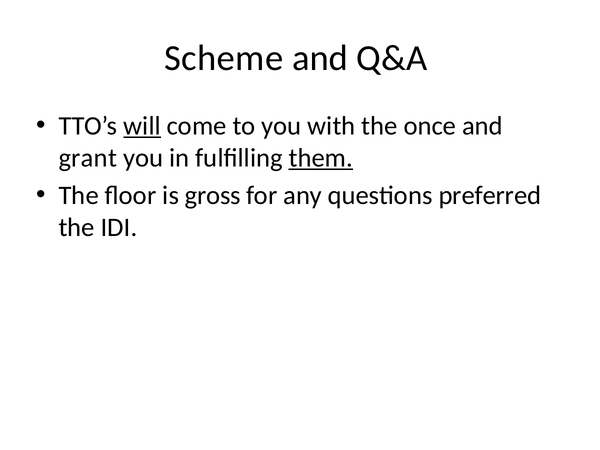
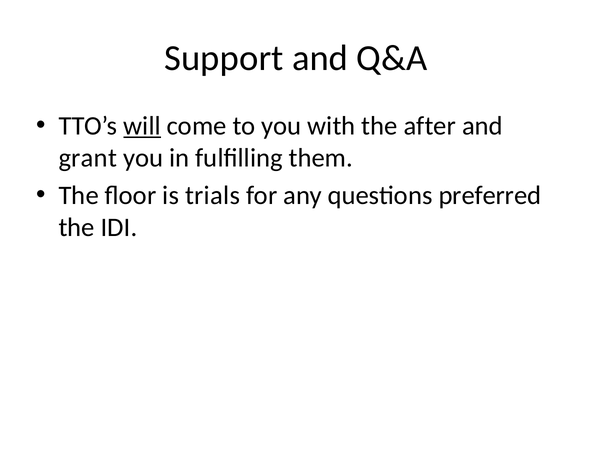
Scheme: Scheme -> Support
once: once -> after
them underline: present -> none
gross: gross -> trials
